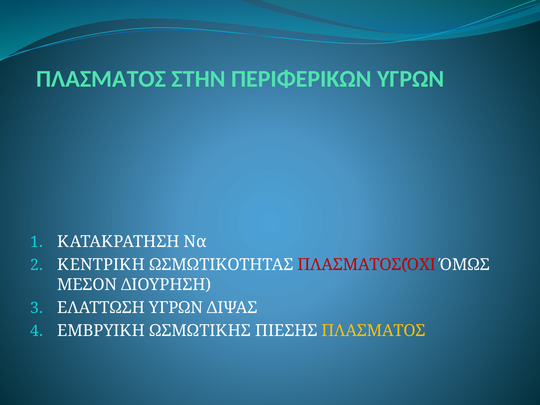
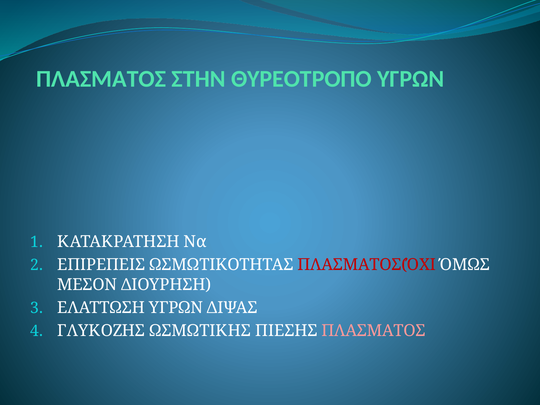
ΠΕΡΙΦΕΡΙΚΩΝ: ΠΕΡΙΦΕΡΙΚΩΝ -> ΘΥΡΕΟΤΡΟΠΟ
ΚΕΝΤΡΙΚΗ: ΚΕΝΤΡΙΚΗ -> ΕΠΙΡΕΠΕΙΣ
ΕΜΒΡΥΙΚΗ: ΕΜΒΡΥΙΚΗ -> ΓΛΥΚΟΖΗΣ
ΠΛΑΣΜΑΤΟΣ at (374, 331) colour: yellow -> pink
